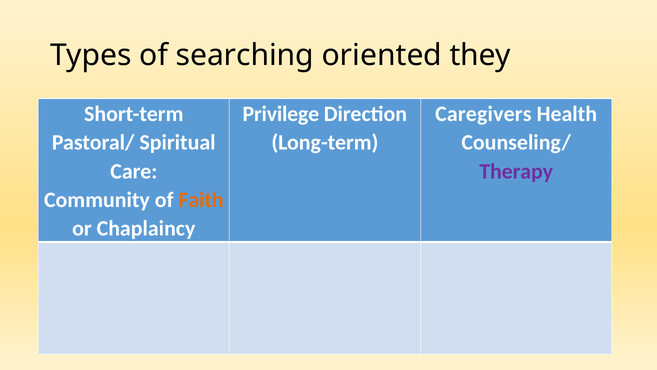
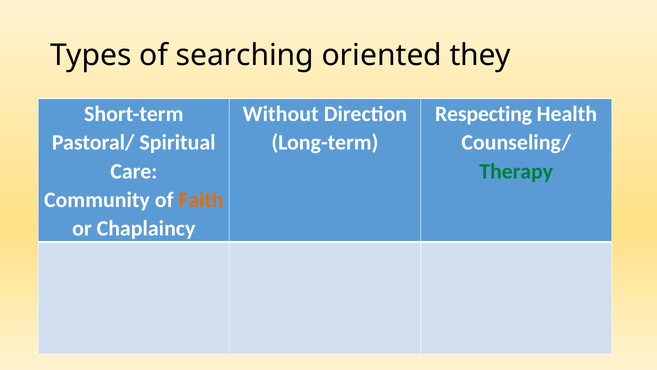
Privilege: Privilege -> Without
Caregivers: Caregivers -> Respecting
Therapy colour: purple -> green
